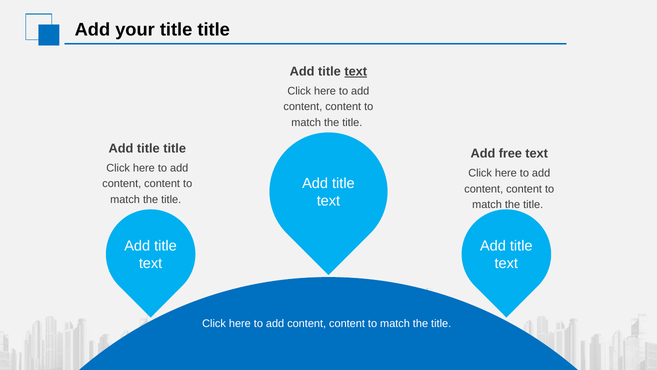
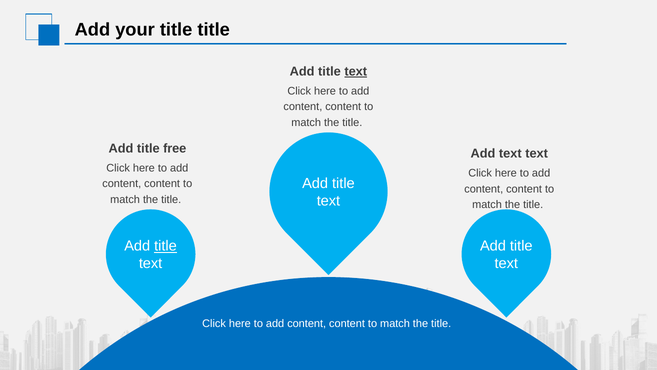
Add title title: title -> free
Add free: free -> text
title at (166, 246) underline: none -> present
